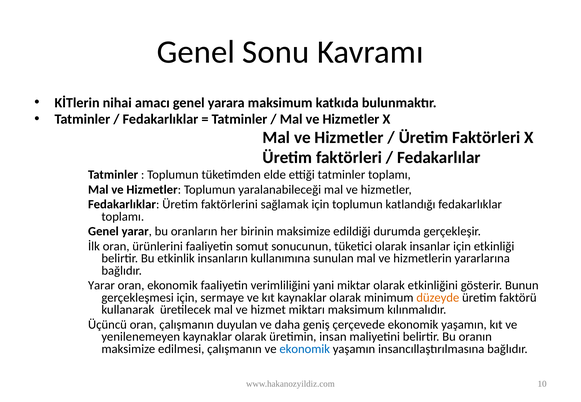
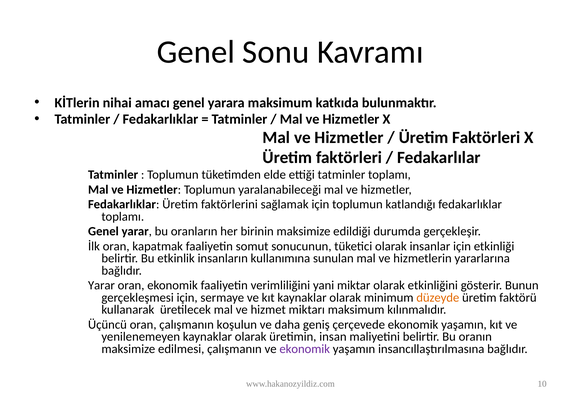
ürünlerini: ürünlerini -> kapatmak
duyulan: duyulan -> koşulun
ekonomik at (305, 349) colour: blue -> purple
